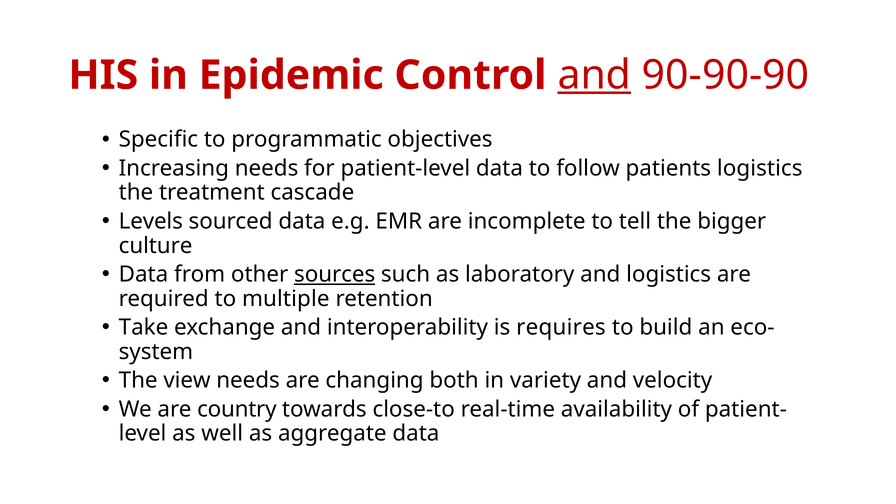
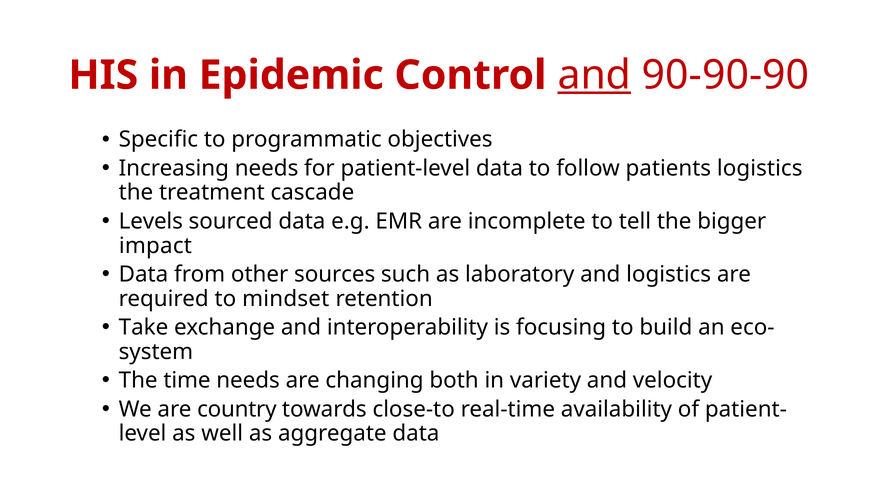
culture: culture -> impact
sources underline: present -> none
multiple: multiple -> mindset
requires: requires -> focusing
view: view -> time
